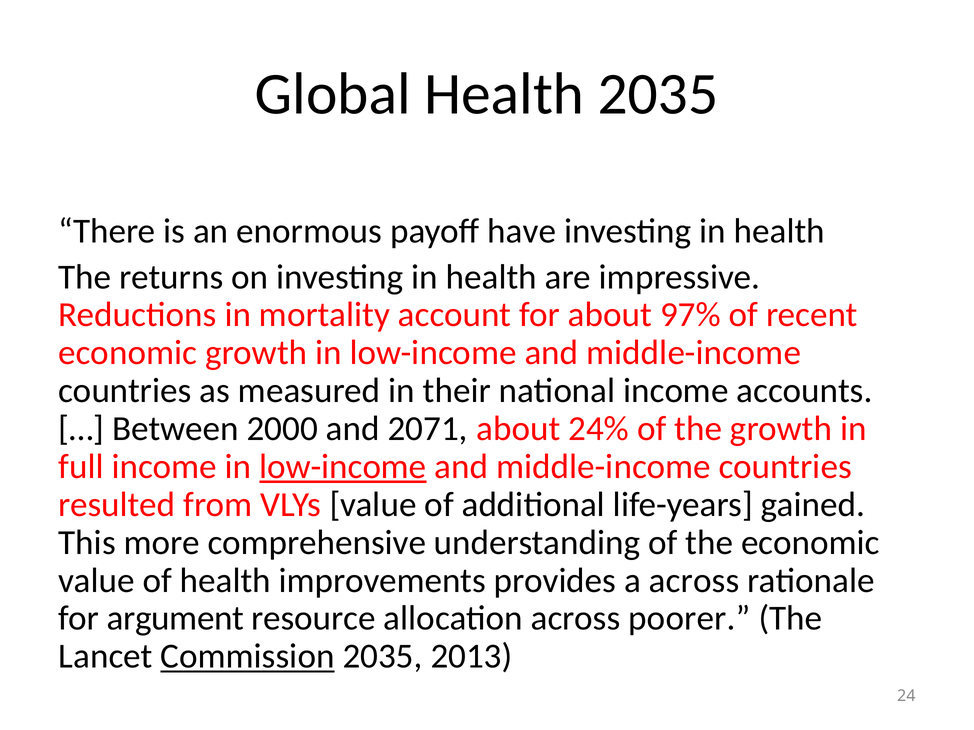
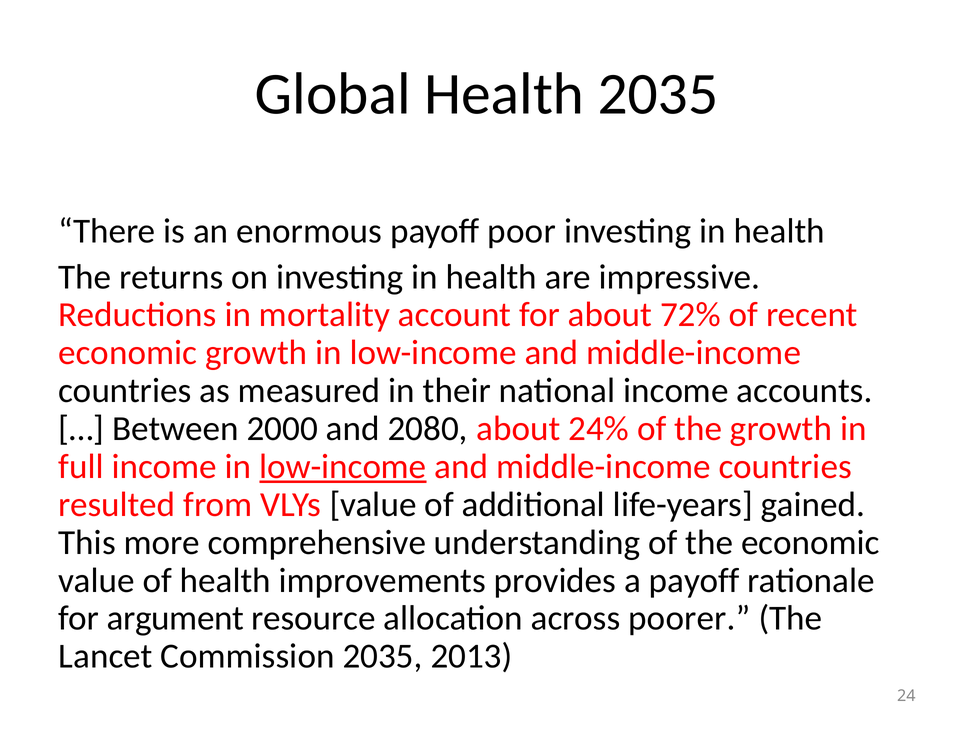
have: have -> poor
97%: 97% -> 72%
2071: 2071 -> 2080
a across: across -> payoff
Commission underline: present -> none
